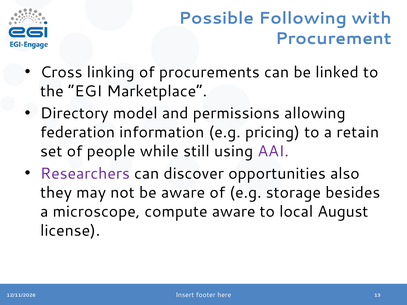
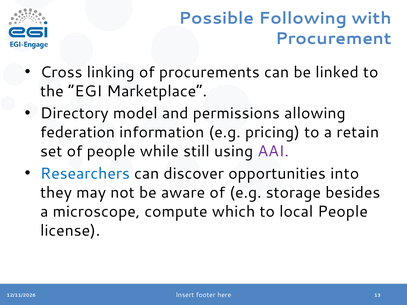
Researchers colour: purple -> blue
also: also -> into
compute aware: aware -> which
local August: August -> People
